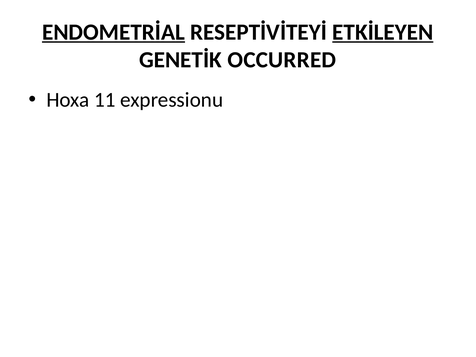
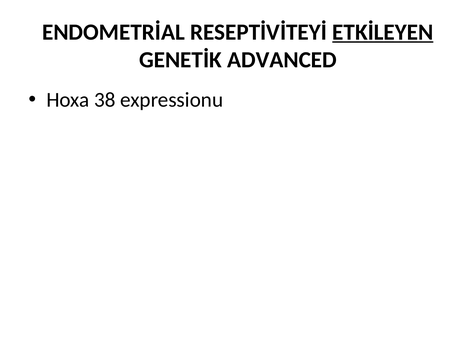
ENDOMETRİAL underline: present -> none
OCCURRED: OCCURRED -> ADVANCED
11: 11 -> 38
